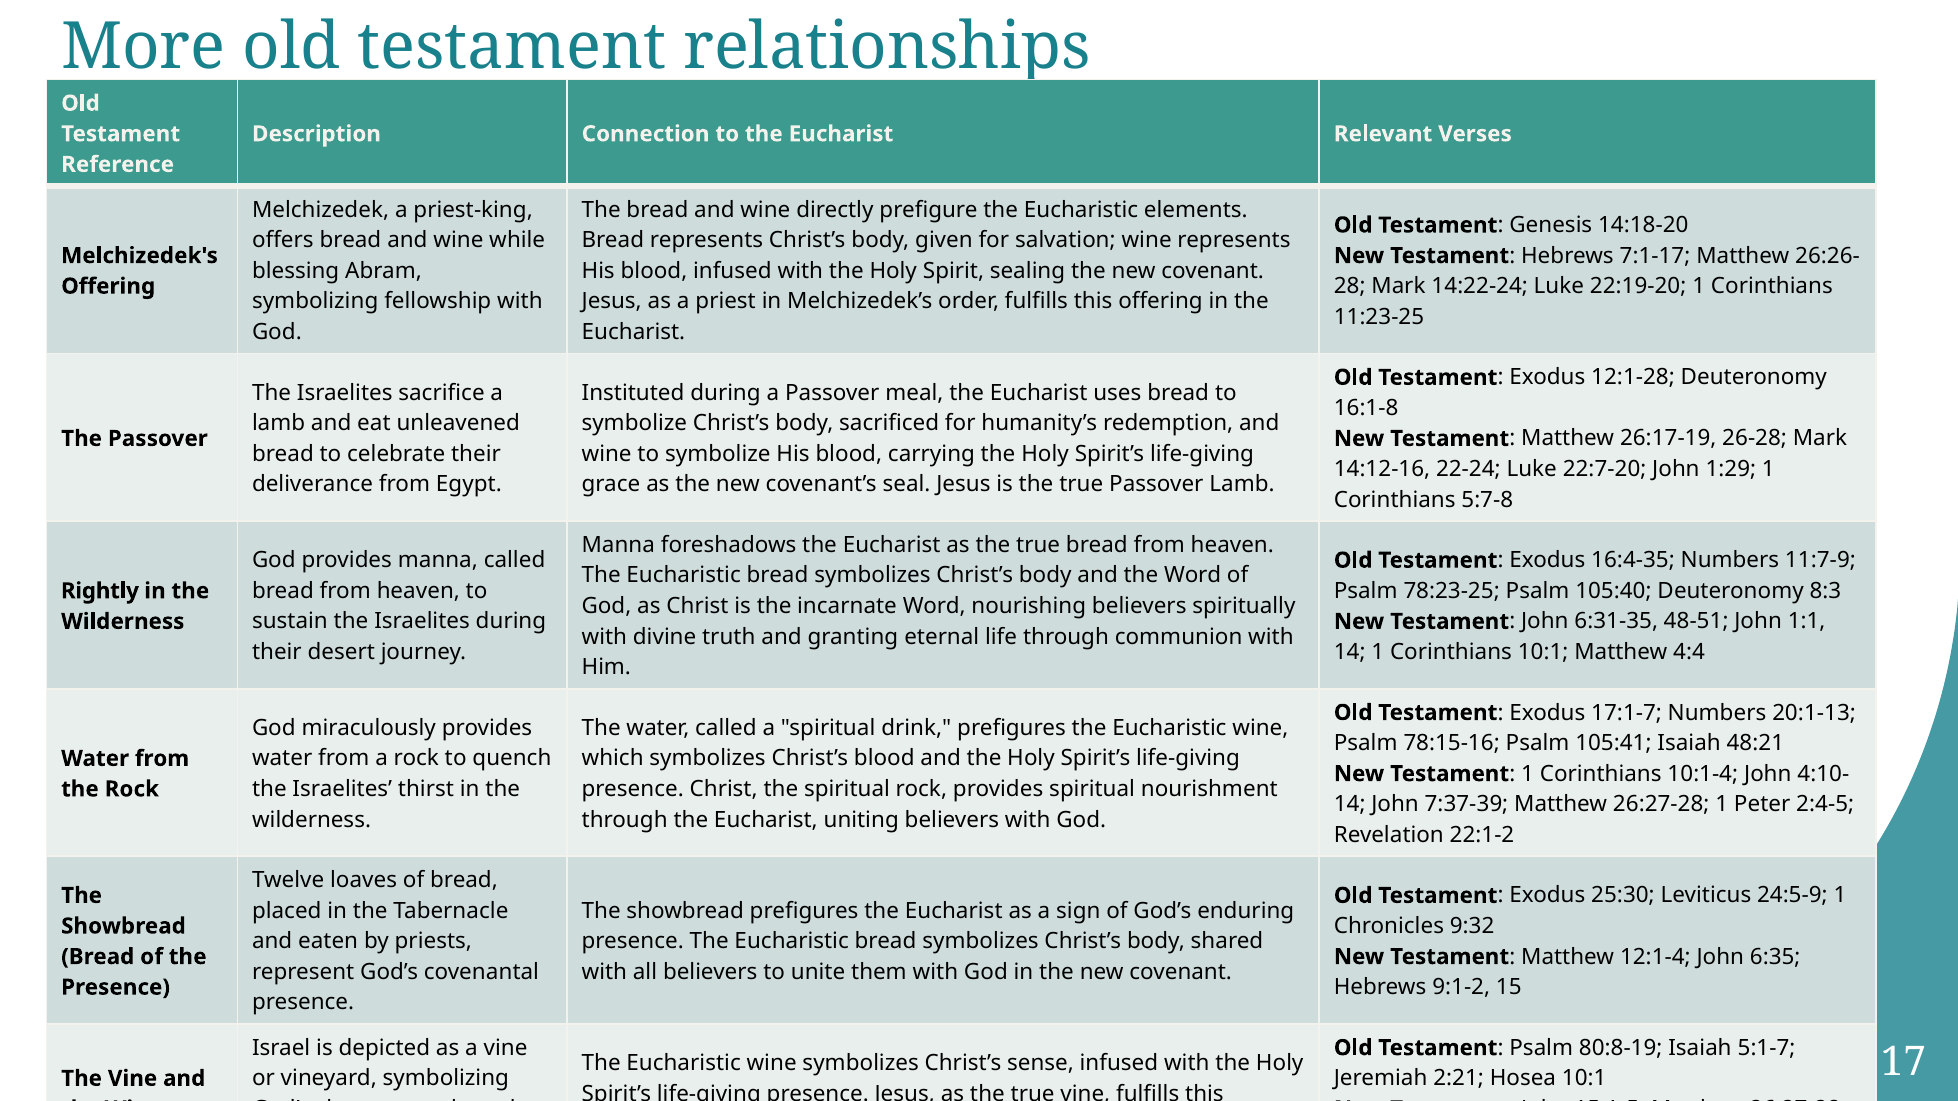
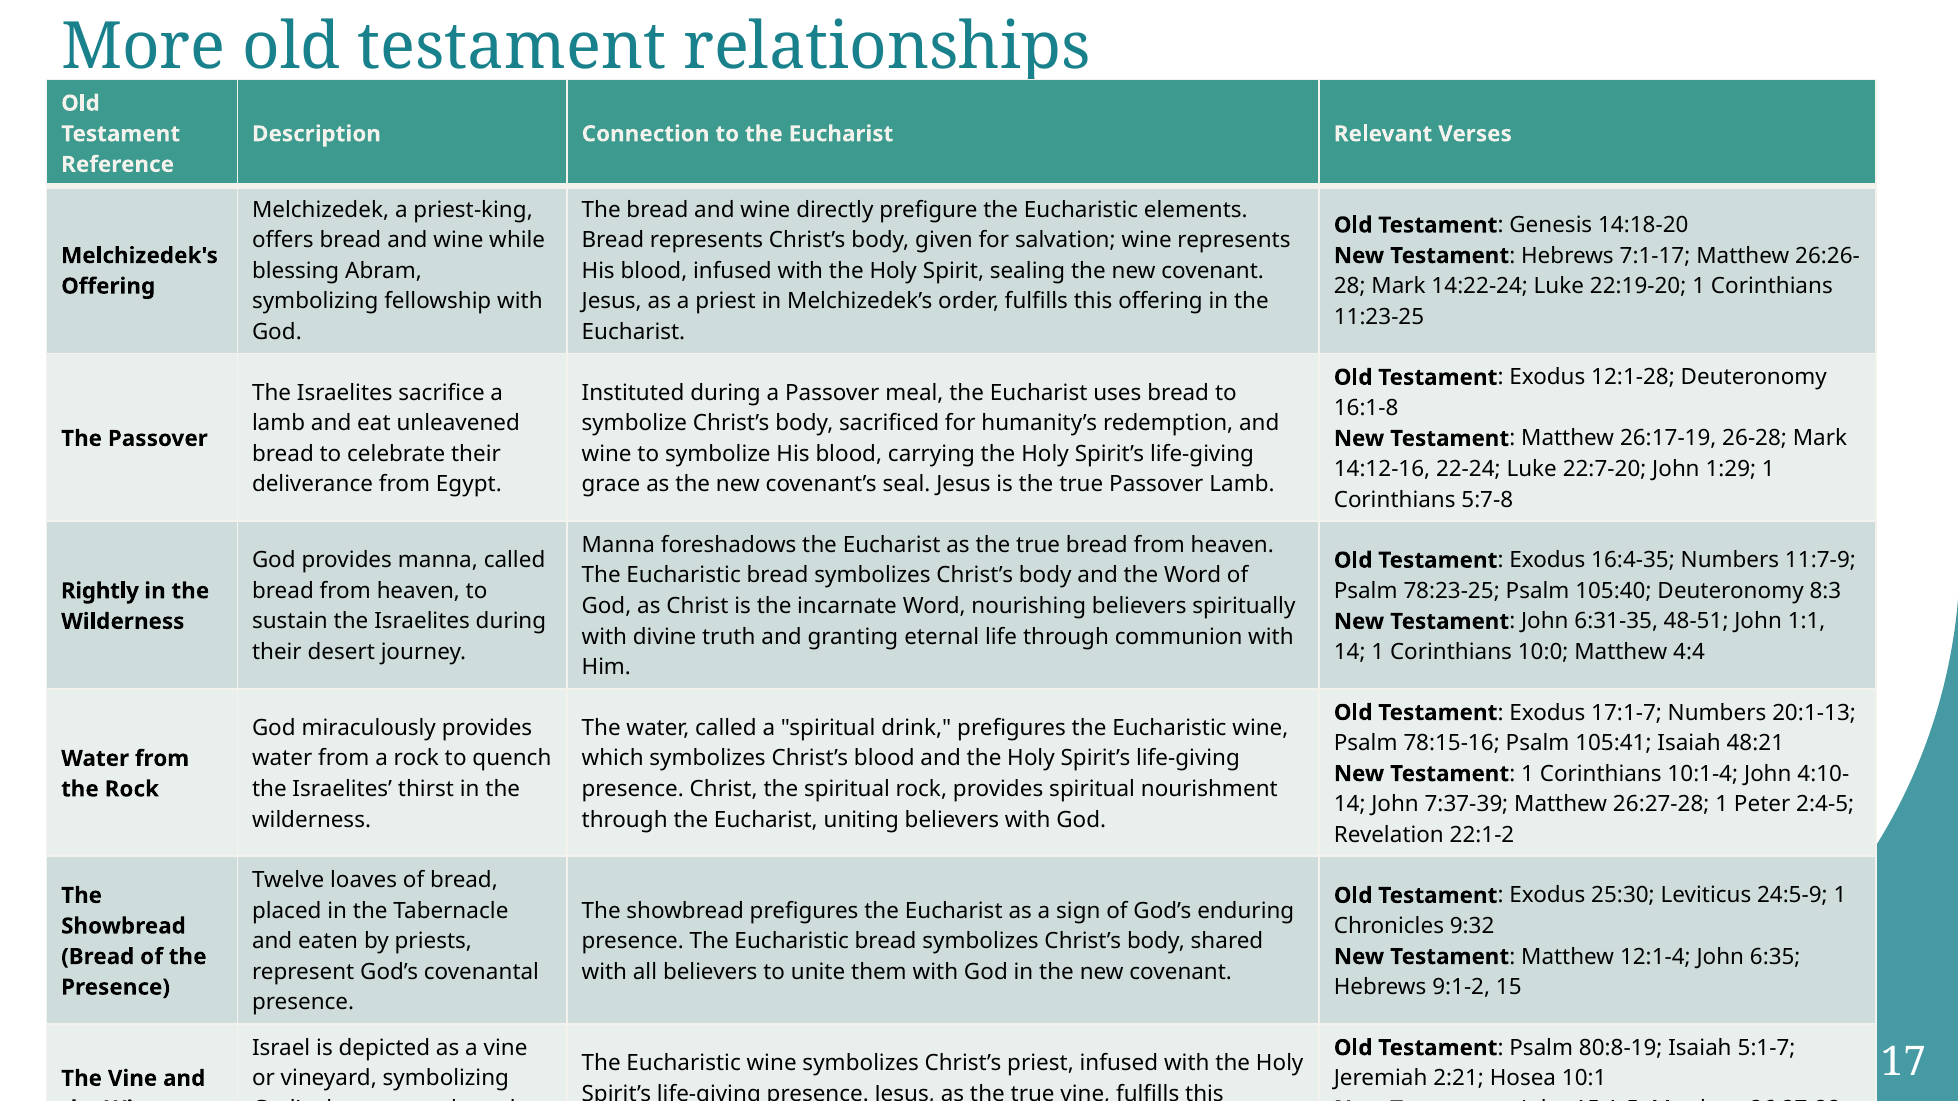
Corinthians 10:1: 10:1 -> 10:0
Christ’s sense: sense -> priest
